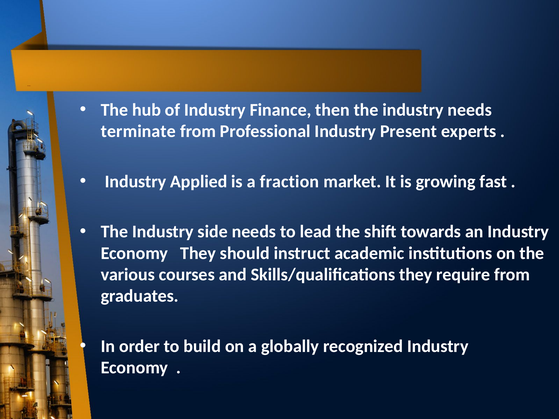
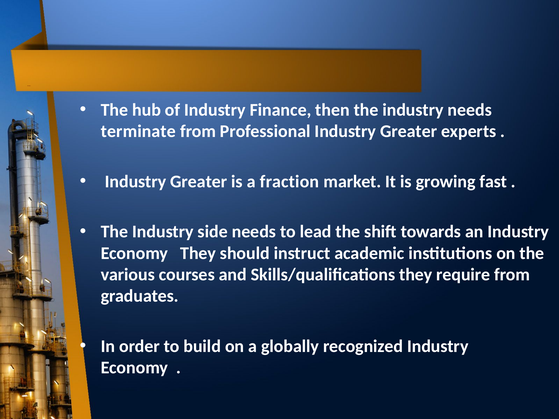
Professional Industry Present: Present -> Greater
Applied at (199, 182): Applied -> Greater
